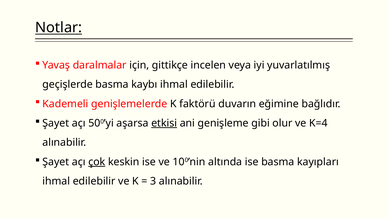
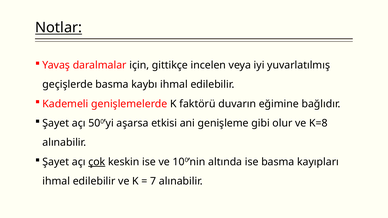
etkisi underline: present -> none
K=4: K=4 -> K=8
3: 3 -> 7
